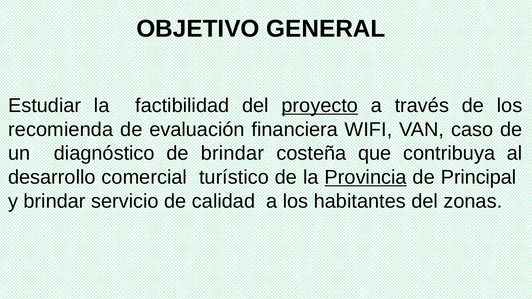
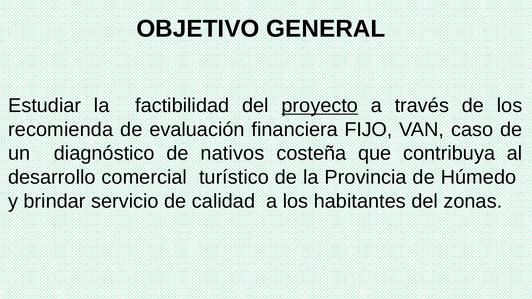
WIFI: WIFI -> FIJO
de brindar: brindar -> nativos
Provincia underline: present -> none
Principal: Principal -> Húmedo
